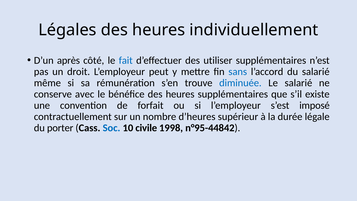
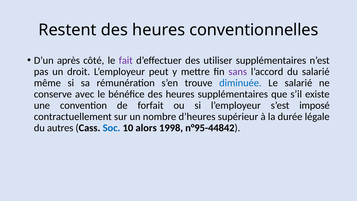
Légales: Légales -> Restent
individuellement: individuellement -> conventionnelles
fait colour: blue -> purple
sans colour: blue -> purple
porter: porter -> autres
civile: civile -> alors
